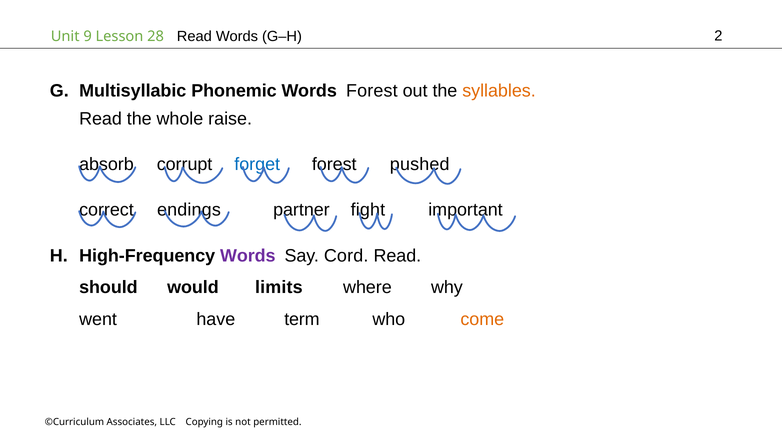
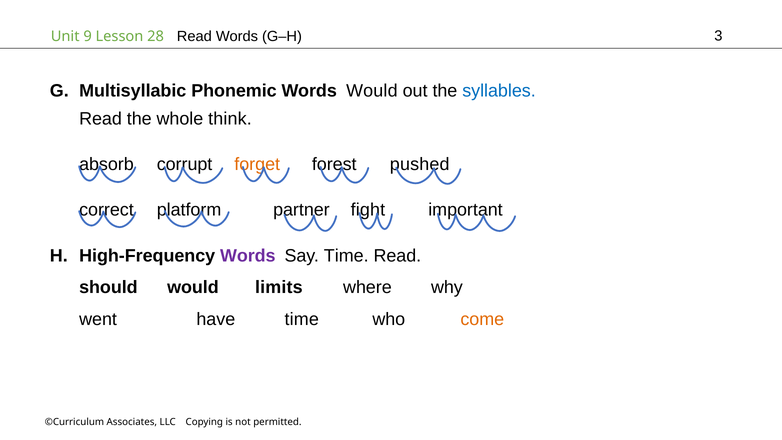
2: 2 -> 3
Words Forest: Forest -> Would
syllables colour: orange -> blue
raise: raise -> think
forget colour: blue -> orange
endings: endings -> platform
Say Cord: Cord -> Time
have term: term -> time
